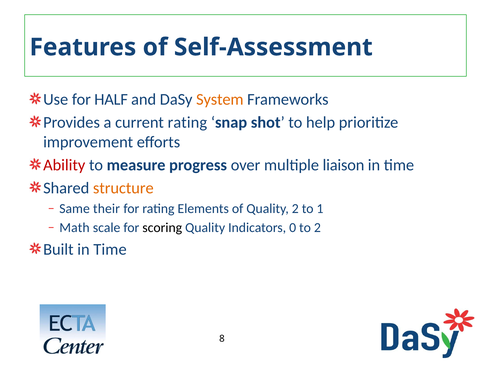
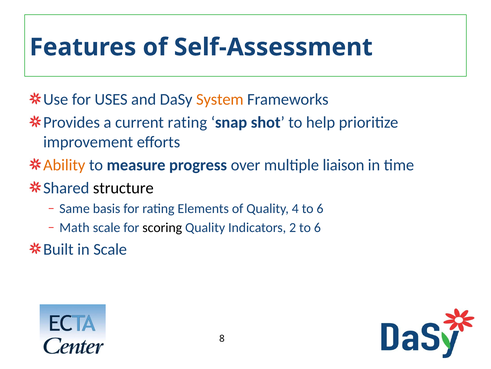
HALF: HALF -> USES
Ability colour: red -> orange
structure colour: orange -> black
their: their -> basis
Quality 2: 2 -> 4
1 at (320, 208): 1 -> 6
0: 0 -> 2
2 at (317, 227): 2 -> 6
Built in Time: Time -> Scale
